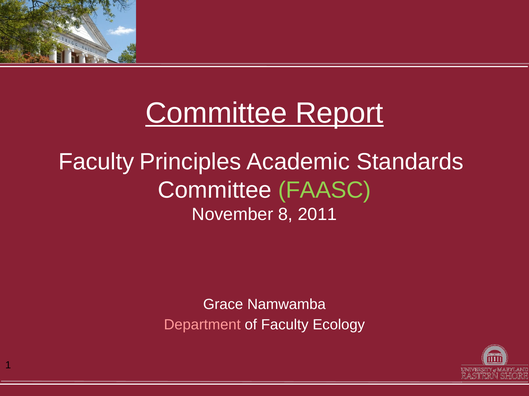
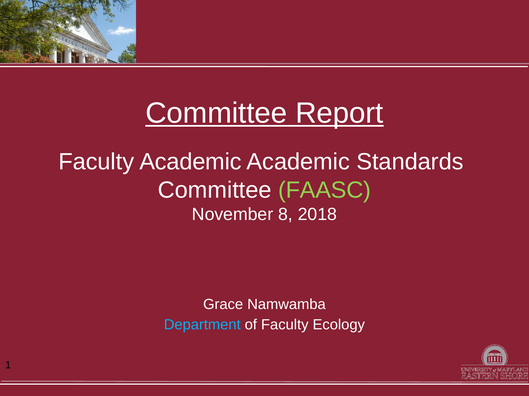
Faculty Principles: Principles -> Academic
2011: 2011 -> 2018
Department colour: pink -> light blue
